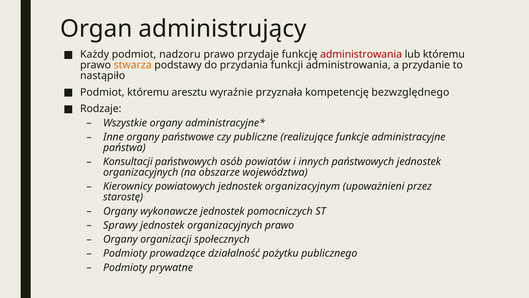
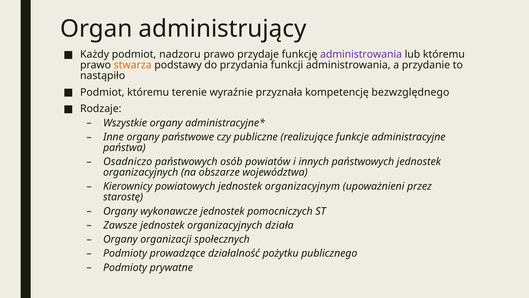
administrowania at (361, 54) colour: red -> purple
aresztu: aresztu -> terenie
Konsultacji: Konsultacji -> Osadniczo
Sprawy: Sprawy -> Zawsze
organizacyjnych prawo: prawo -> działa
